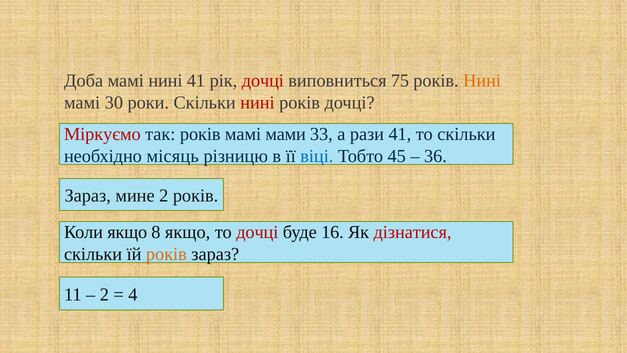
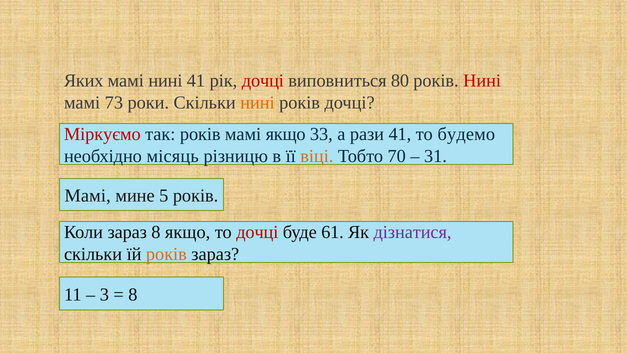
Доба: Доба -> Яких
75: 75 -> 80
Нині at (482, 81) colour: orange -> red
30: 30 -> 73
нині at (257, 103) colour: red -> orange
мамі мами: мами -> якщо
то скільки: скільки -> будемо
віці colour: blue -> orange
45: 45 -> 70
36: 36 -> 31
Зараз at (88, 196): Зараз -> Мамі
мине 2: 2 -> 5
Коли якщо: якщо -> зараз
16: 16 -> 61
дізнатися colour: red -> purple
2 at (104, 295): 2 -> 3
4 at (133, 295): 4 -> 8
